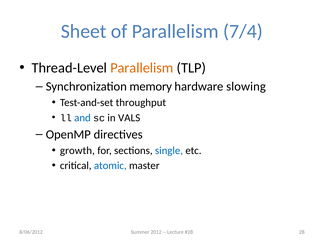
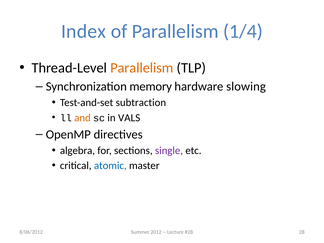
Sheet: Sheet -> Index
7/4: 7/4 -> 1/4
throughput: throughput -> subtraction
and colour: blue -> orange
growth: growth -> algebra
single colour: blue -> purple
